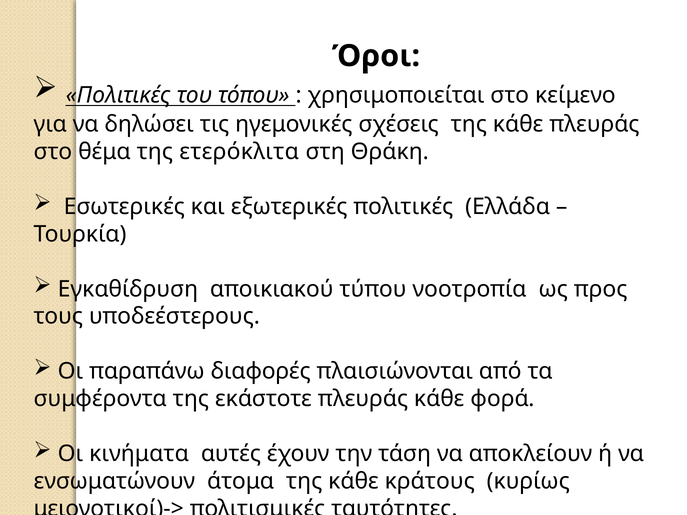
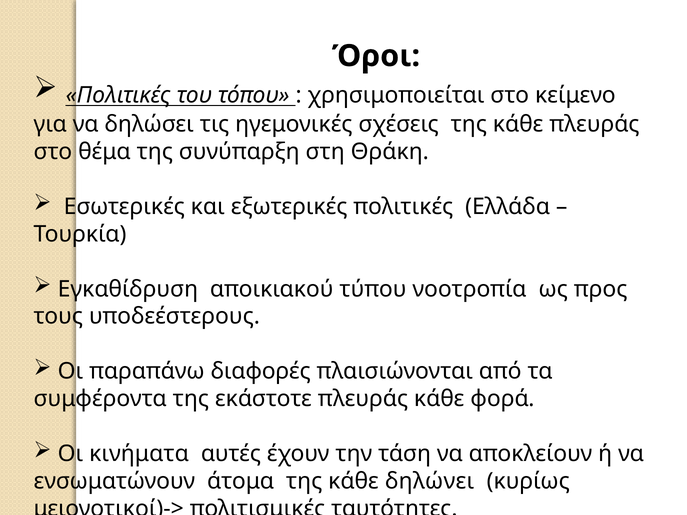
ετερόκλιτα: ετερόκλιτα -> συνύπαρξη
κράτους: κράτους -> δηλώνει
